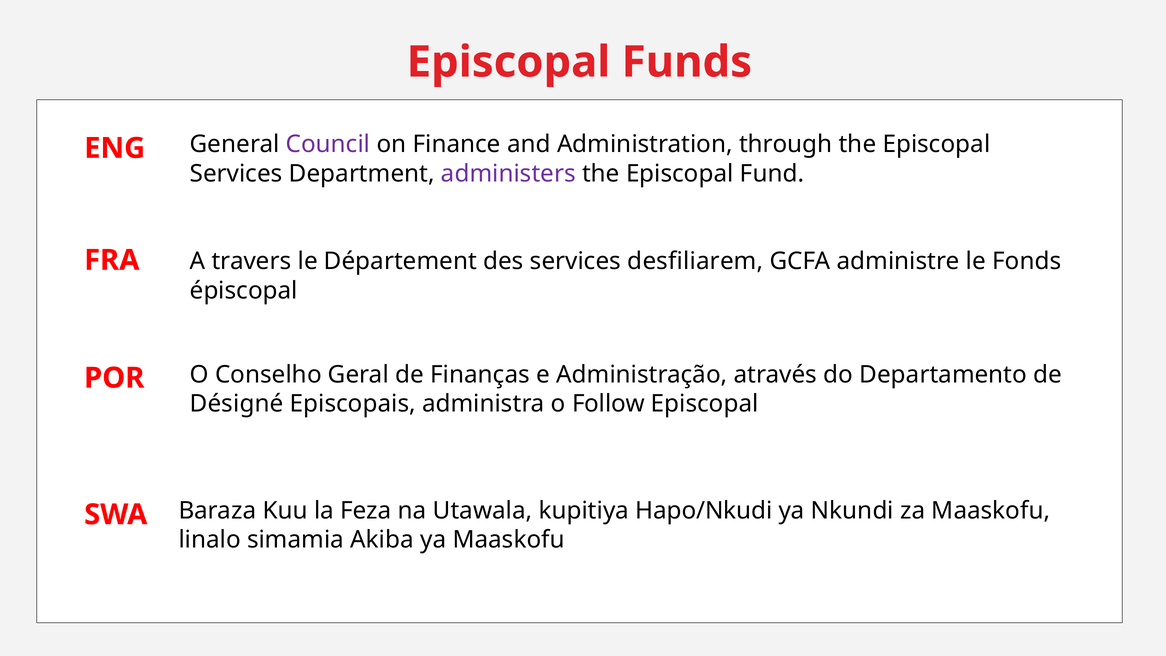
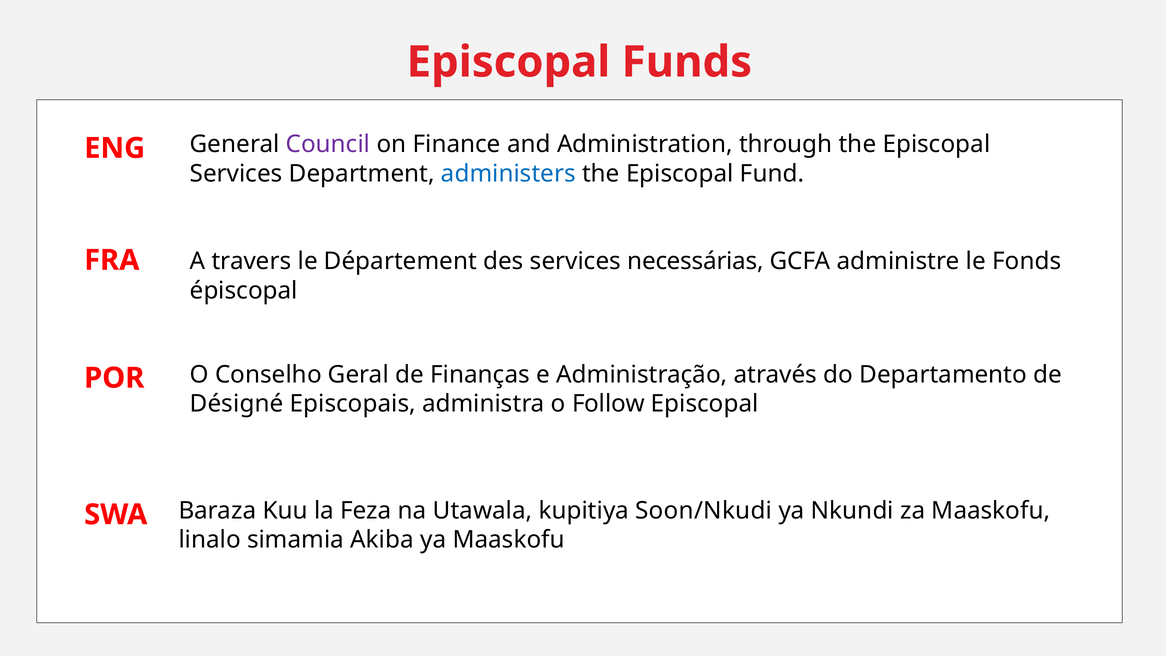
administers colour: purple -> blue
desfiliarem: desfiliarem -> necessárias
Hapo/Nkudi: Hapo/Nkudi -> Soon/Nkudi
